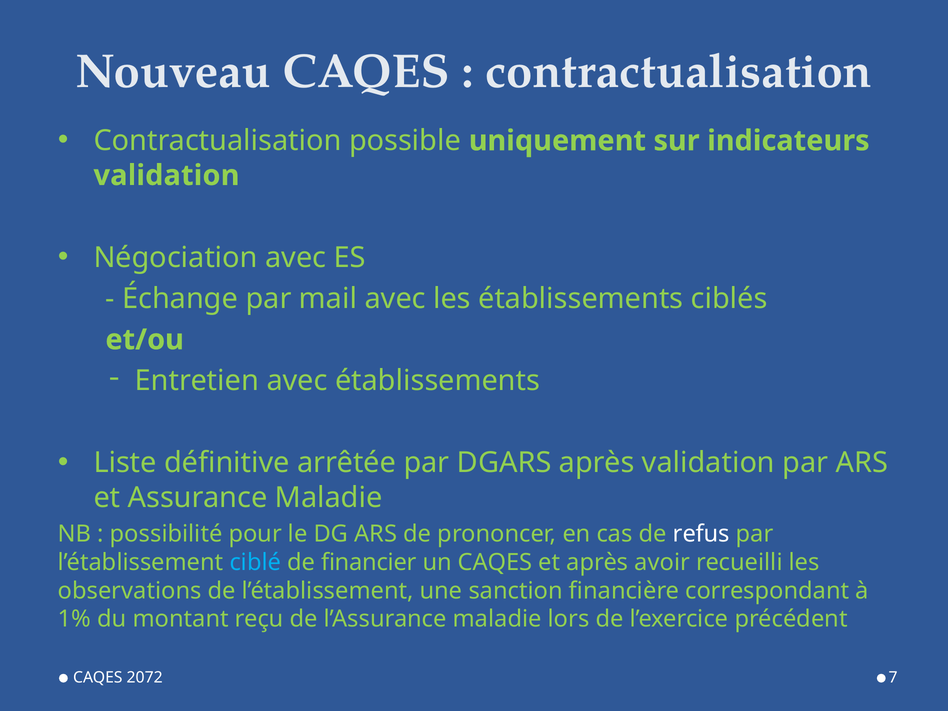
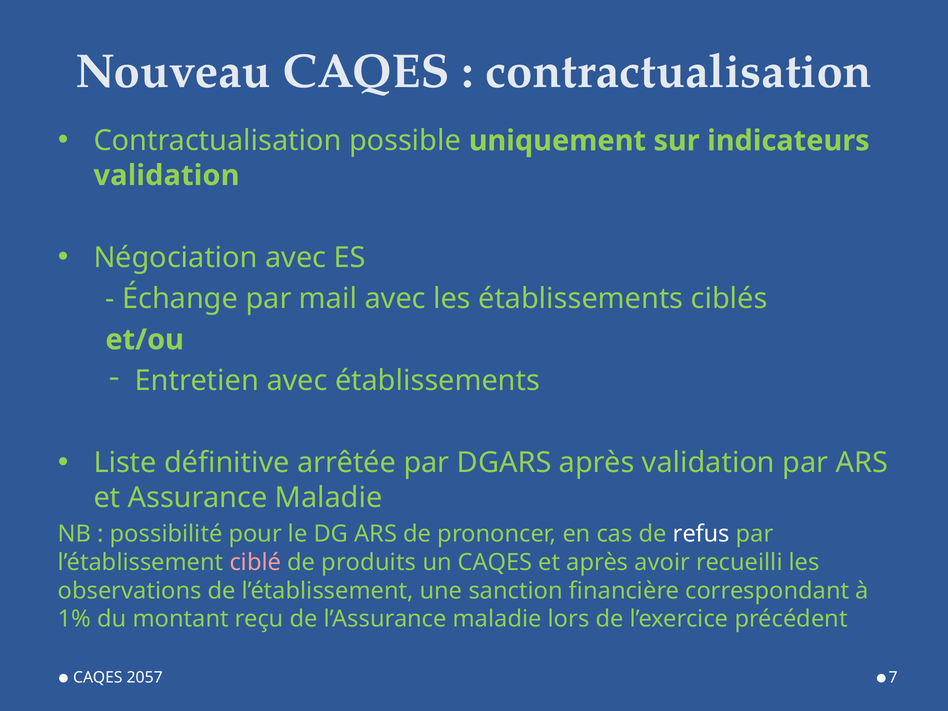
ciblé colour: light blue -> pink
financier: financier -> produits
2072: 2072 -> 2057
